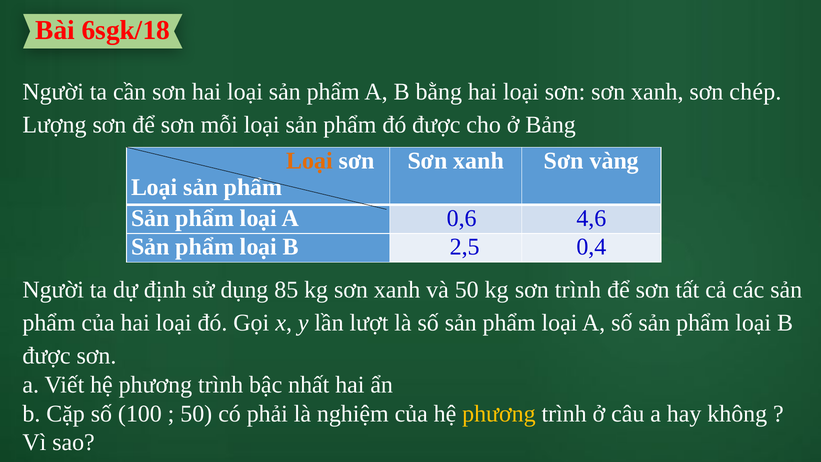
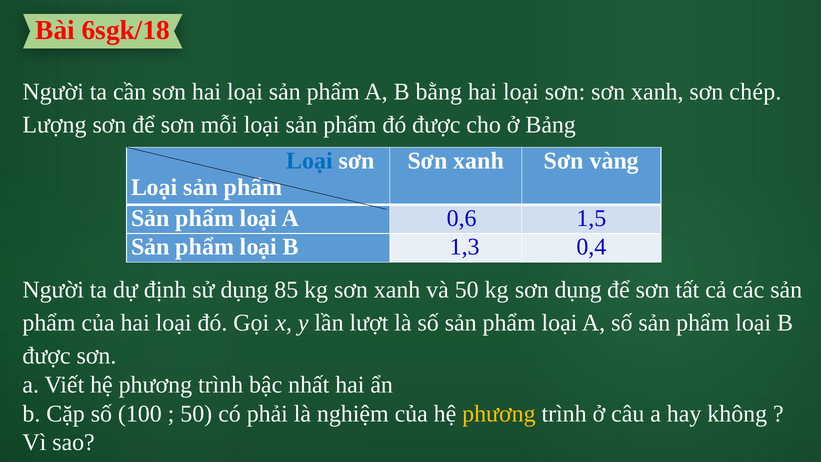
Loại at (310, 161) colour: orange -> blue
4,6: 4,6 -> 1,5
2,5: 2,5 -> 1,3
sơn trình: trình -> dụng
